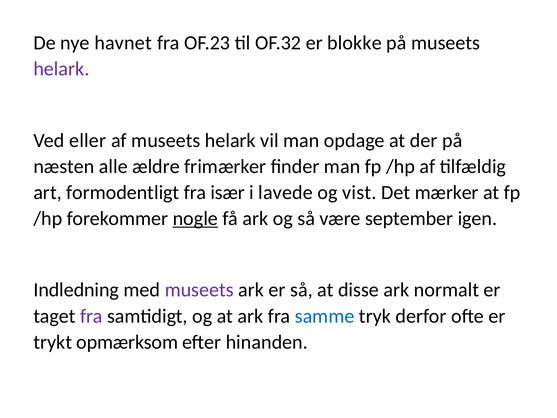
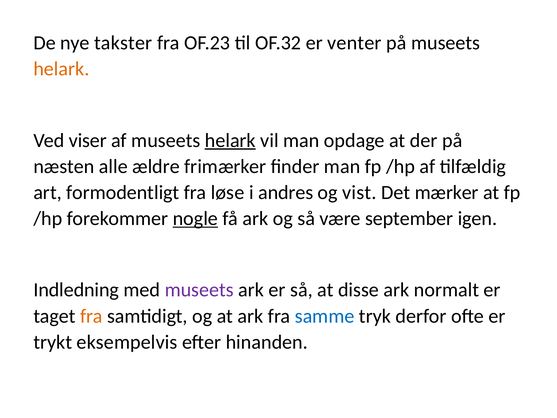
havnet: havnet -> takster
blokke: blokke -> venter
helark at (61, 69) colour: purple -> orange
eller: eller -> viser
helark at (230, 140) underline: none -> present
især: især -> løse
lavede: lavede -> andres
fra at (91, 316) colour: purple -> orange
opmærksom: opmærksom -> eksempelvis
